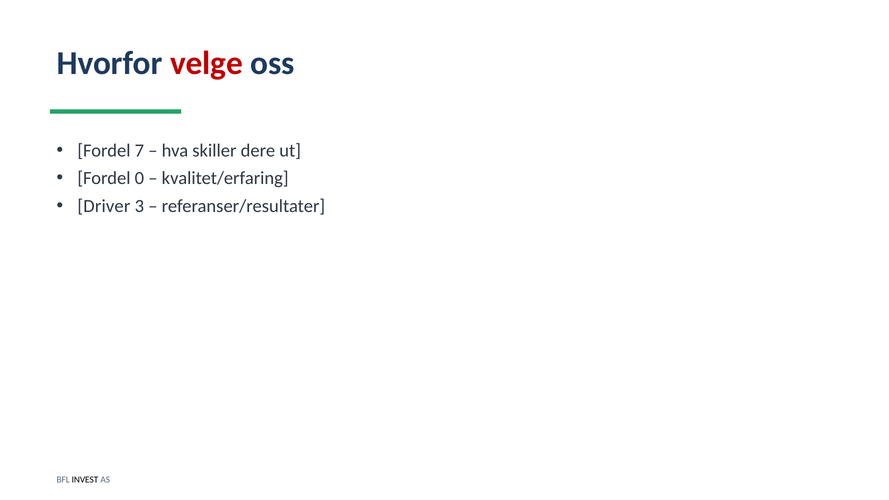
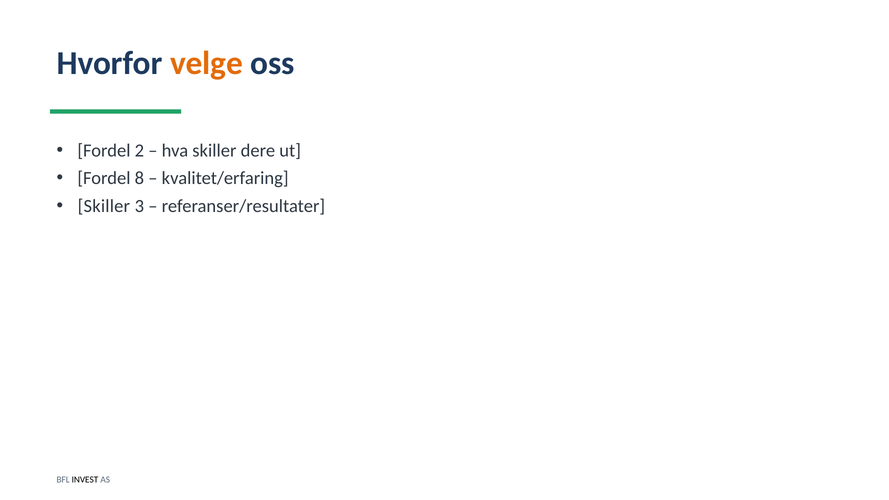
velge colour: red -> orange
7: 7 -> 2
0: 0 -> 8
Driver at (104, 206): Driver -> Skiller
